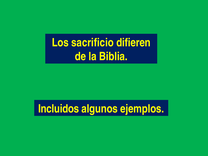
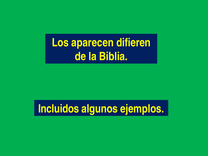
sacrificio: sacrificio -> aparecen
